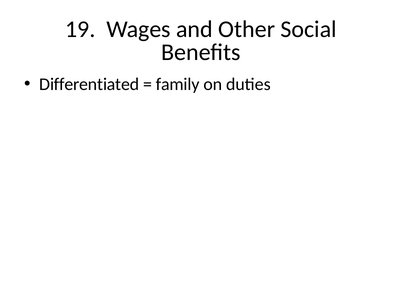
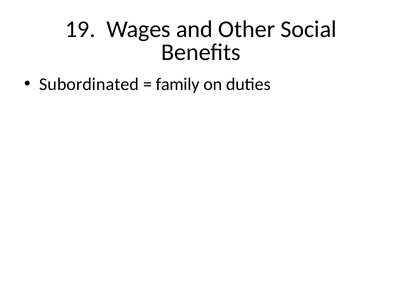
Differentiated: Differentiated -> Subordinated
